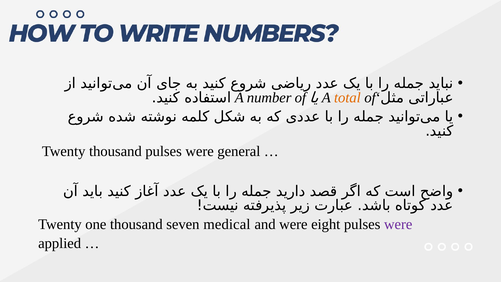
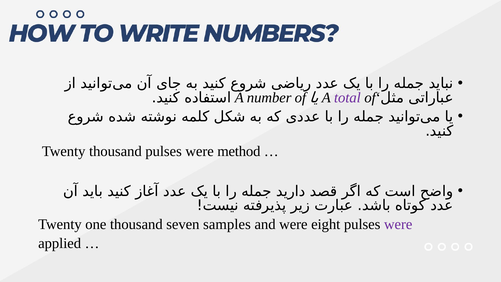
total colour: orange -> purple
general: general -> method
medical: medical -> samples
